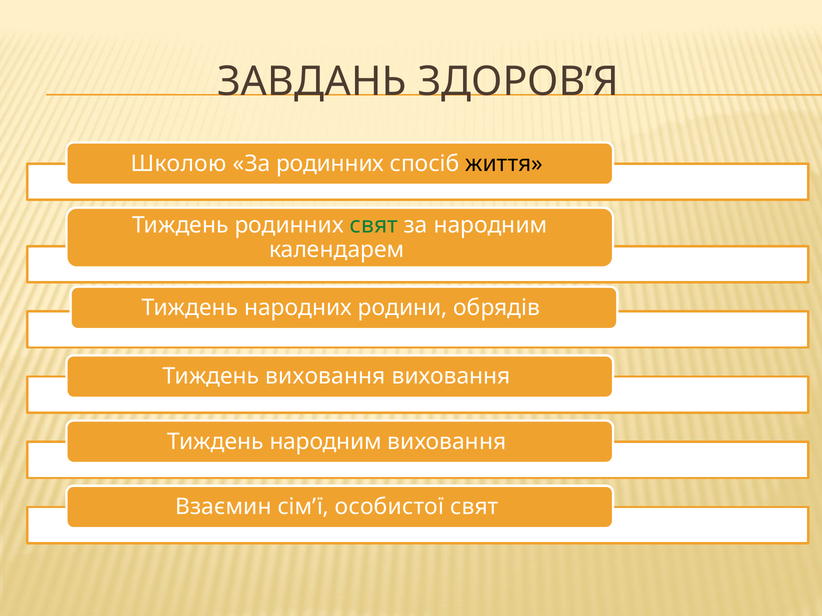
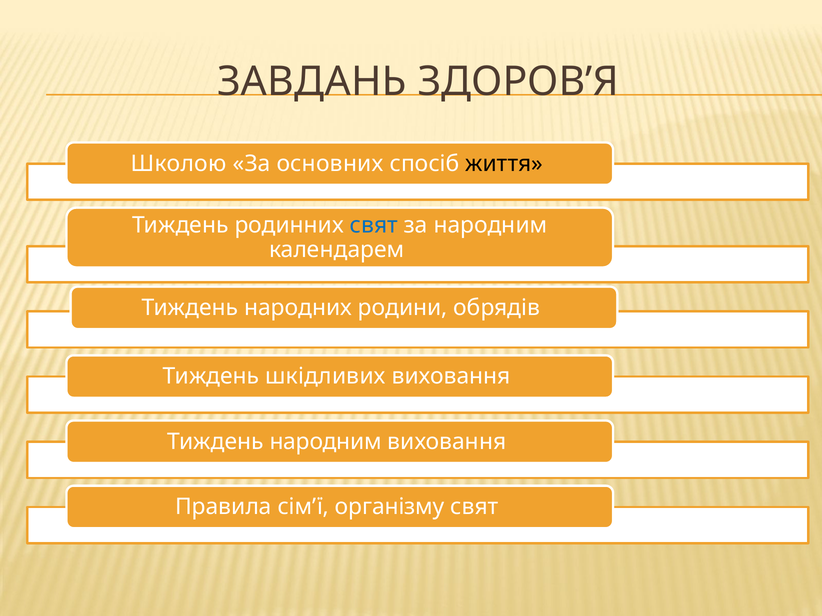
За родинних: родинних -> основних
свят at (374, 225) colour: green -> blue
Тиждень виховання: виховання -> шкідливих
Взаємин: Взаємин -> Правила
особистої: особистої -> організму
